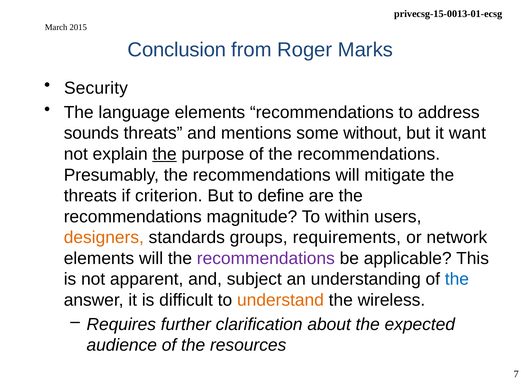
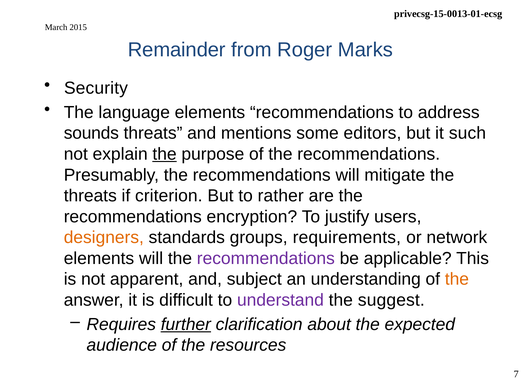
Conclusion: Conclusion -> Remainder
without: without -> editors
want: want -> such
define: define -> rather
magnitude: magnitude -> encryption
within: within -> justify
the at (457, 279) colour: blue -> orange
understand colour: orange -> purple
wireless: wireless -> suggest
further underline: none -> present
